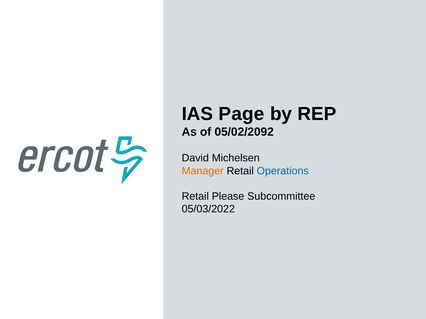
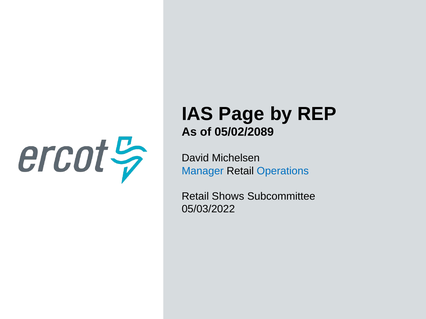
05/02/2092: 05/02/2092 -> 05/02/2089
Manager colour: orange -> blue
Please: Please -> Shows
